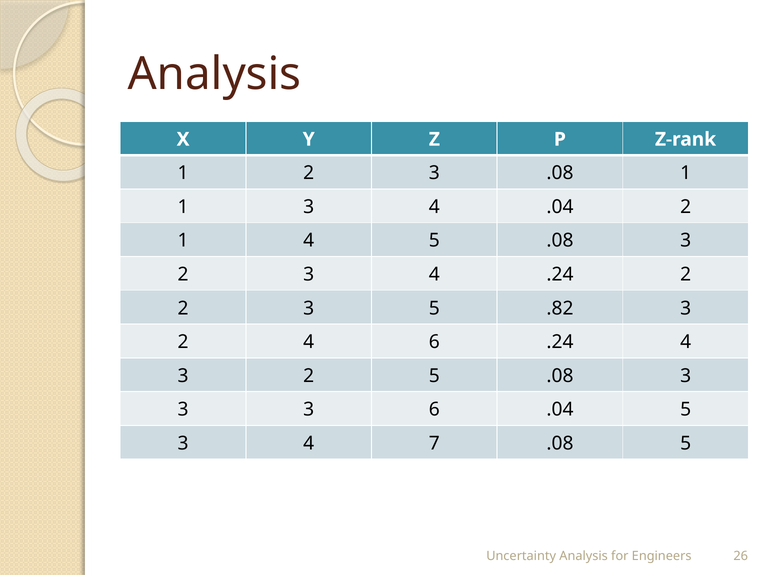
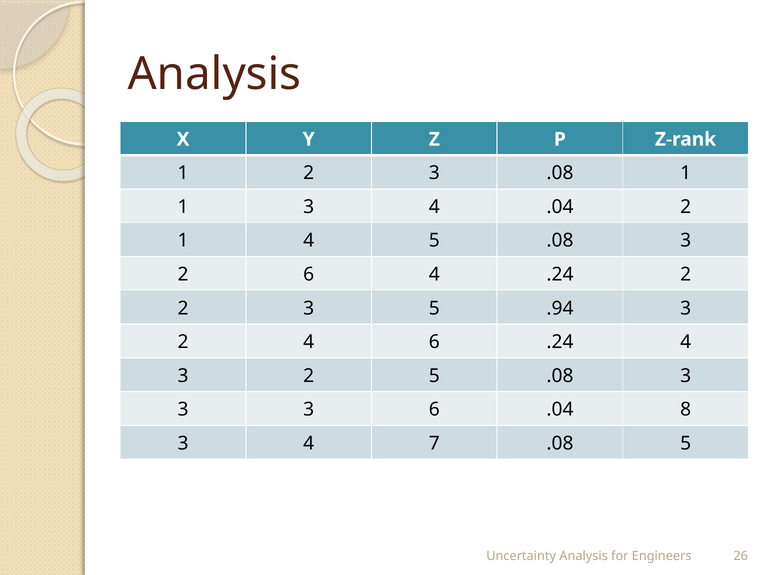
3 at (309, 274): 3 -> 6
.82: .82 -> .94
.04 5: 5 -> 8
